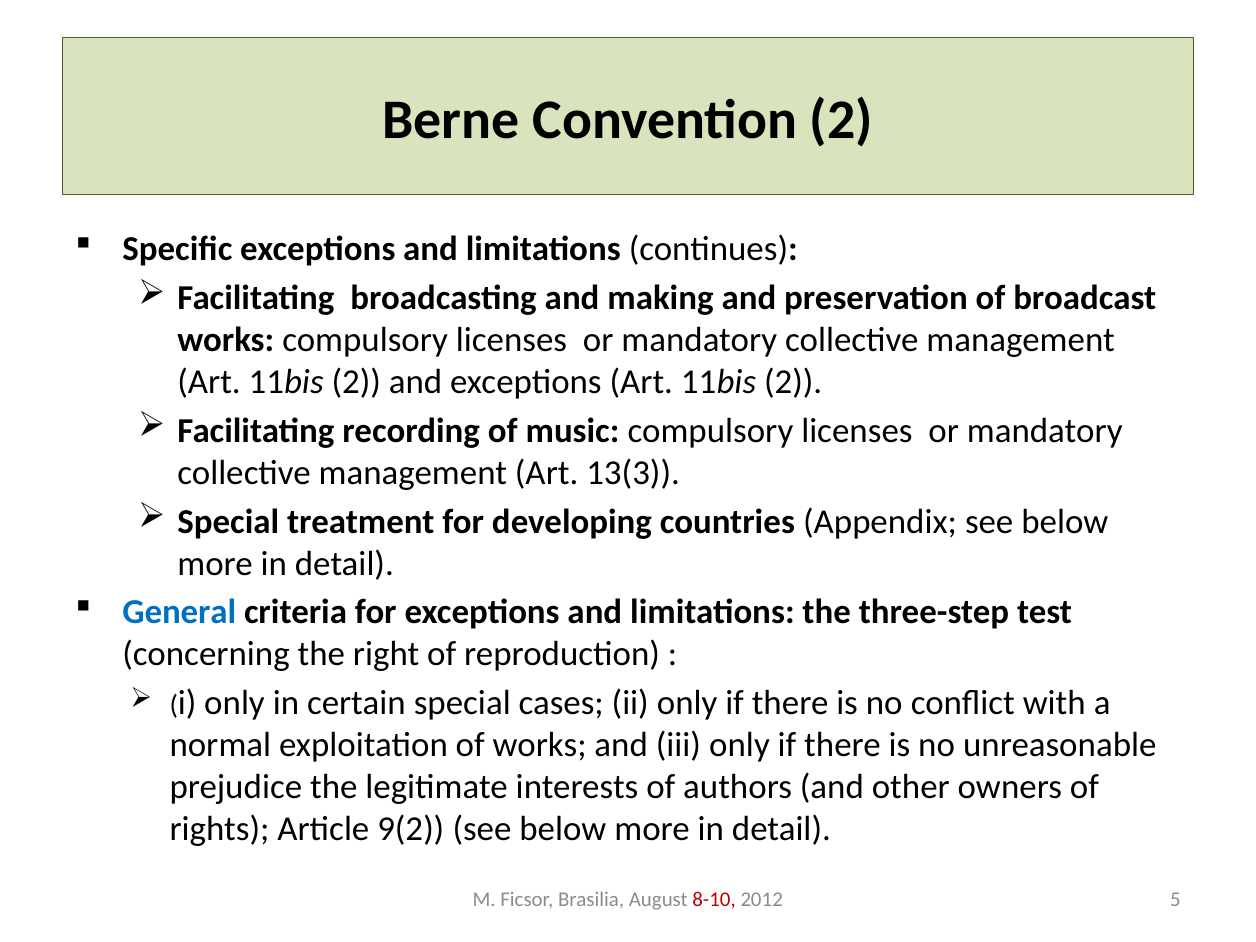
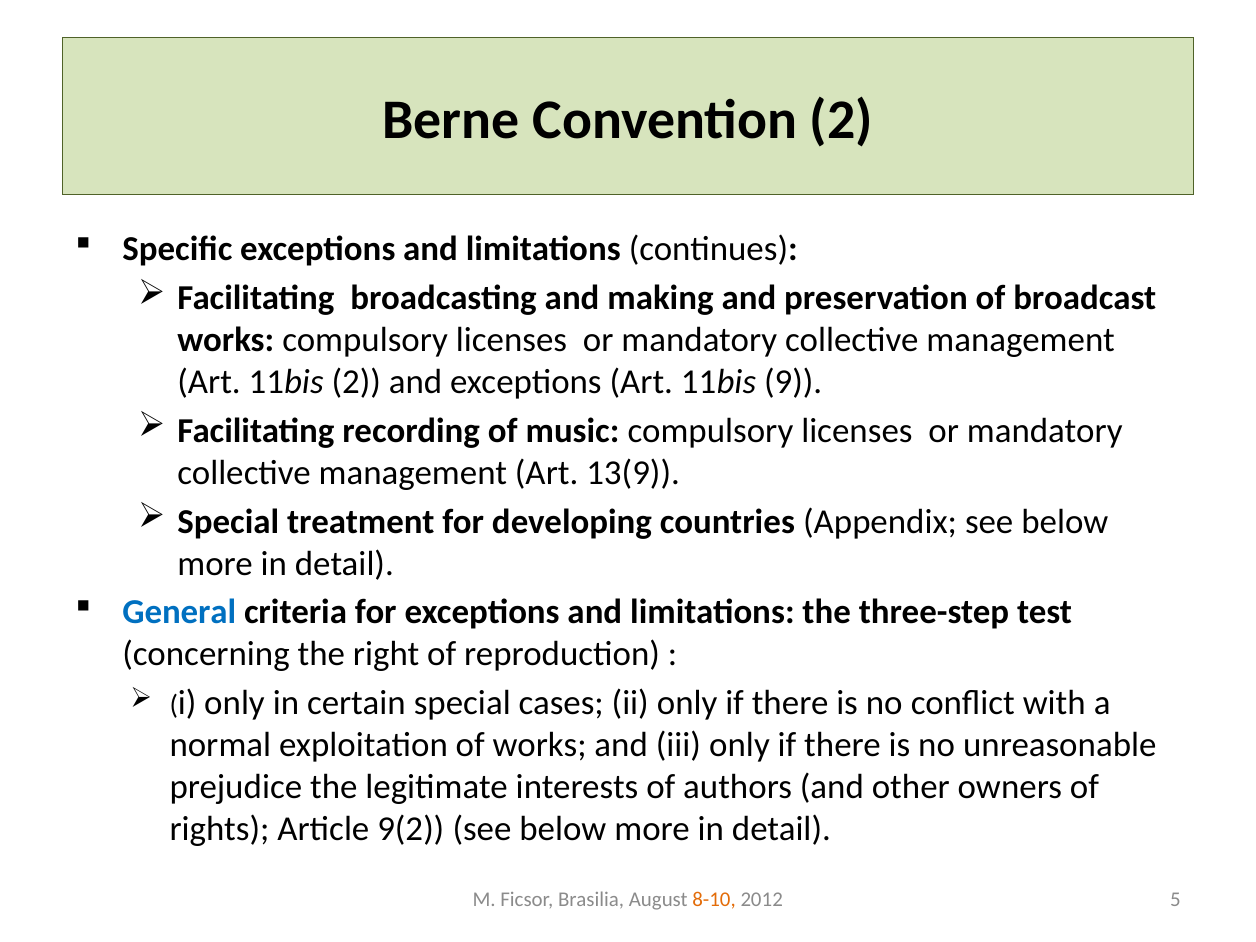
exceptions Art 11bis 2: 2 -> 9
13(3: 13(3 -> 13(9
8-10 colour: red -> orange
